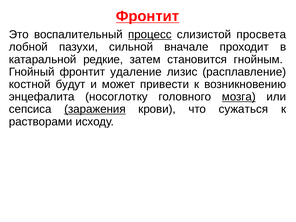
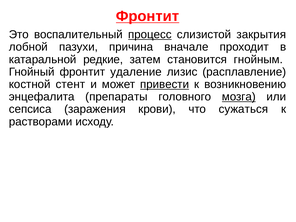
просвета: просвета -> закрытия
сильной: сильной -> причина
будут: будут -> стент
привести underline: none -> present
носоглотку: носоглотку -> препараты
заражения underline: present -> none
